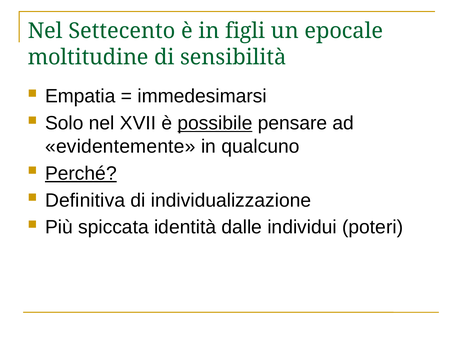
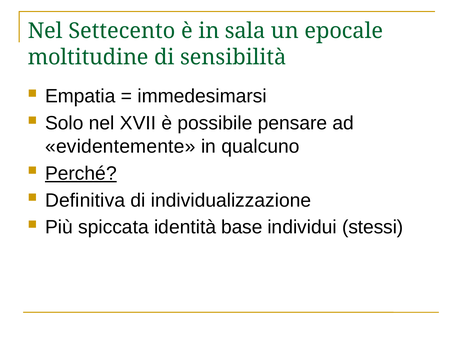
figli: figli -> sala
possibile underline: present -> none
dalle: dalle -> base
poteri: poteri -> stessi
